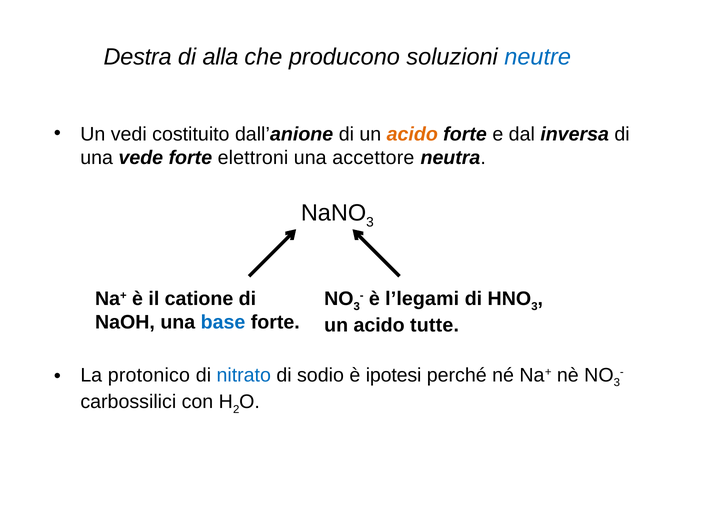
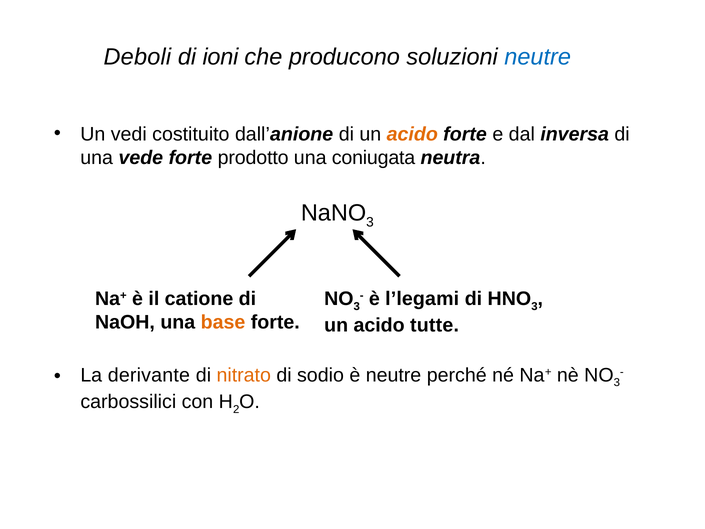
Destra: Destra -> Deboli
alla: alla -> ioni
elettroni: elettroni -> prodotto
accettore: accettore -> coniugata
base colour: blue -> orange
protonico: protonico -> derivante
nitrato colour: blue -> orange
è ipotesi: ipotesi -> neutre
